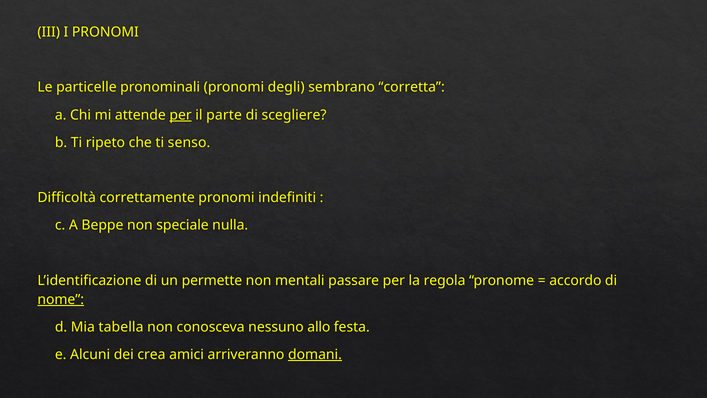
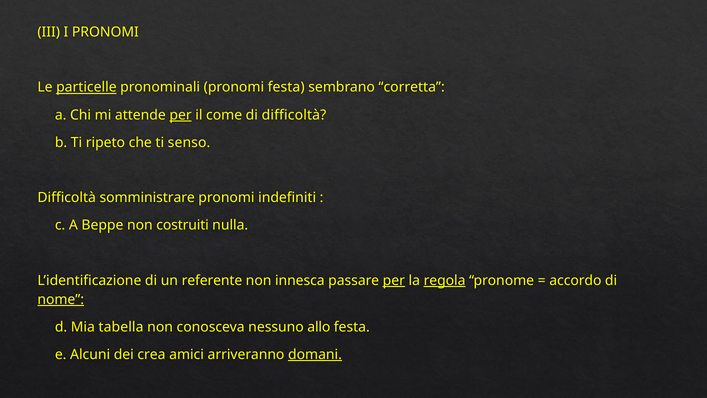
particelle underline: none -> present
pronomi degli: degli -> festa
parte: parte -> come
di scegliere: scegliere -> difficoltà
correttamente: correttamente -> somministrare
speciale: speciale -> costruiti
permette: permette -> referente
mentali: mentali -> innesca
per at (394, 280) underline: none -> present
regola underline: none -> present
